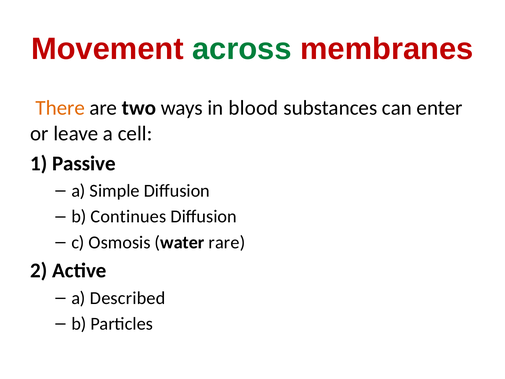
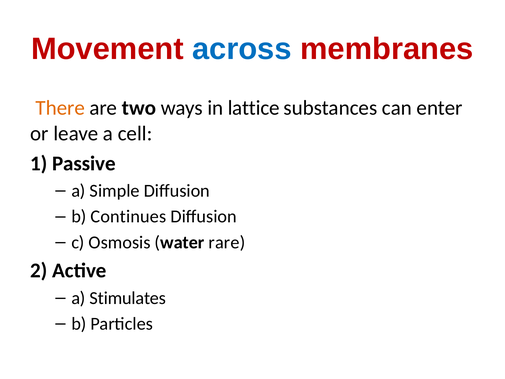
across colour: green -> blue
blood: blood -> lattice
Described: Described -> Stimulates
